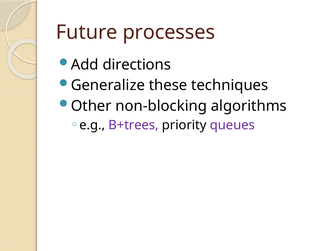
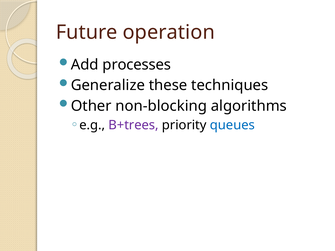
processes: processes -> operation
directions: directions -> processes
queues colour: purple -> blue
